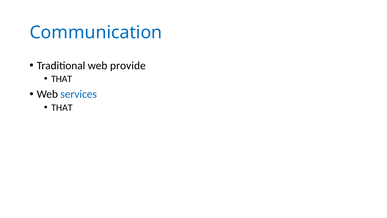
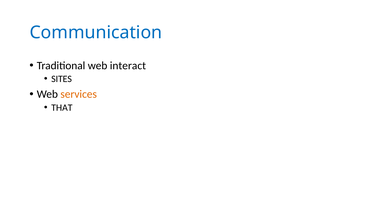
provide: provide -> interact
THAT at (62, 79): THAT -> SITES
services colour: blue -> orange
